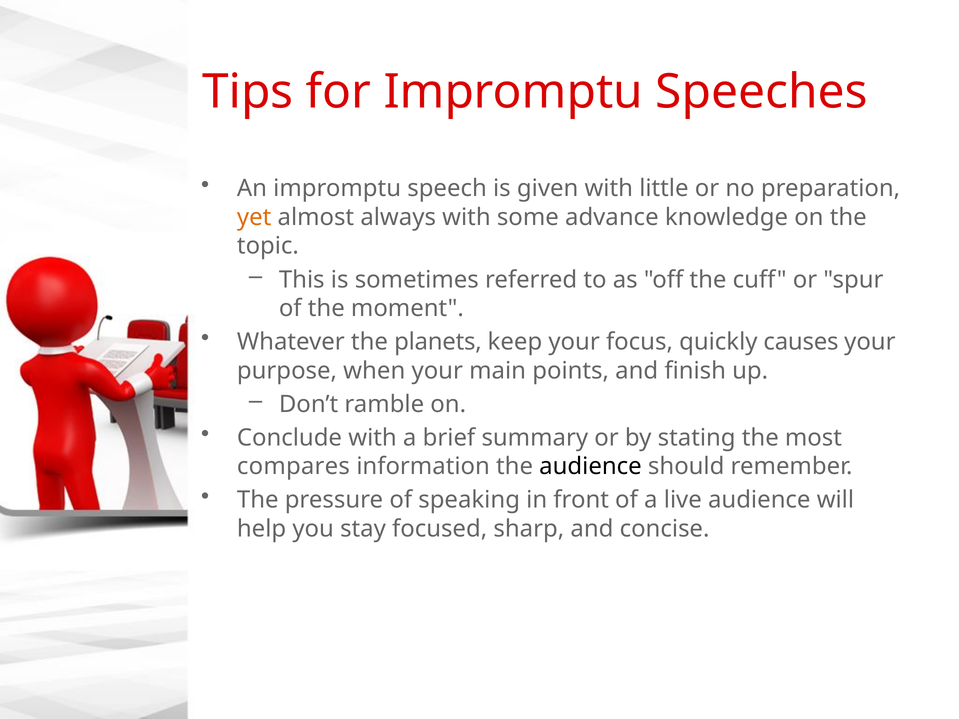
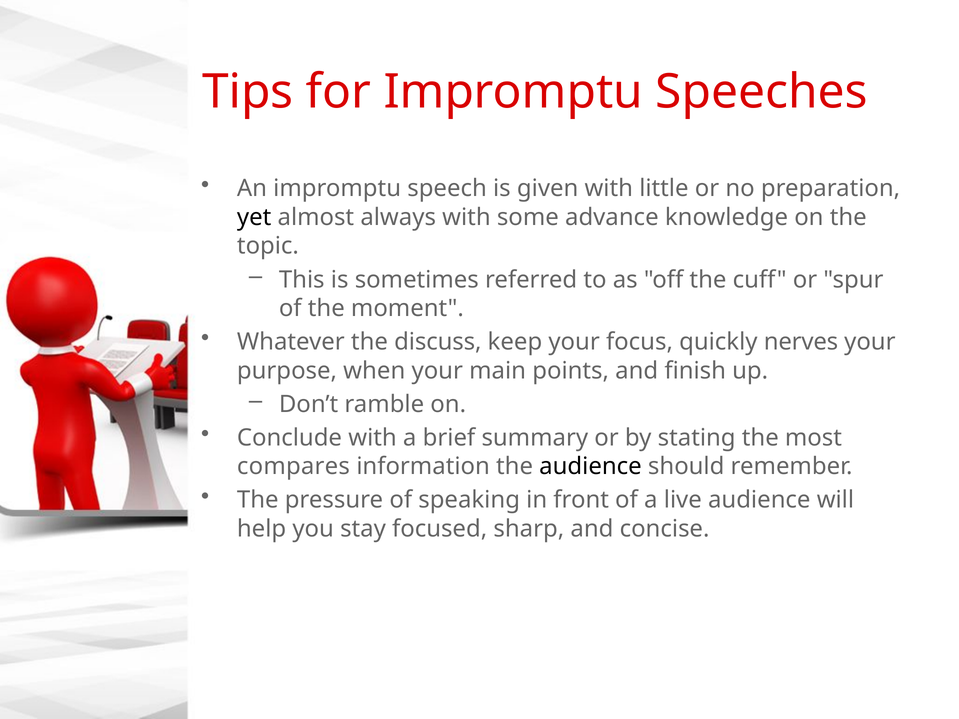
yet colour: orange -> black
planets: planets -> discuss
causes: causes -> nerves
